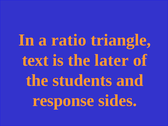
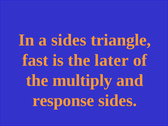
a ratio: ratio -> sides
text: text -> fast
students: students -> multiply
